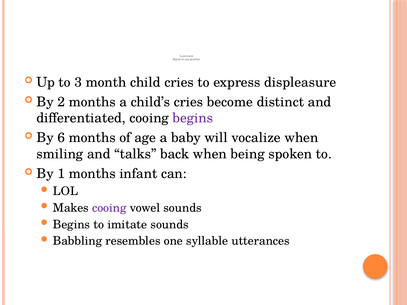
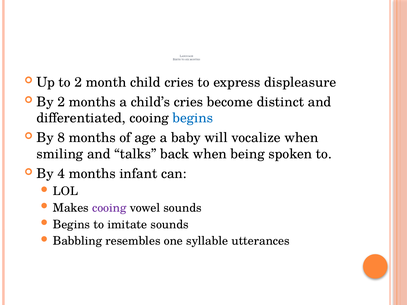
to 3: 3 -> 2
begins at (193, 118) colour: purple -> blue
6: 6 -> 8
1: 1 -> 4
